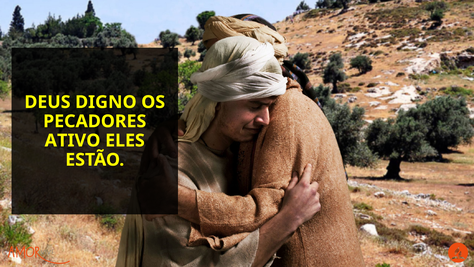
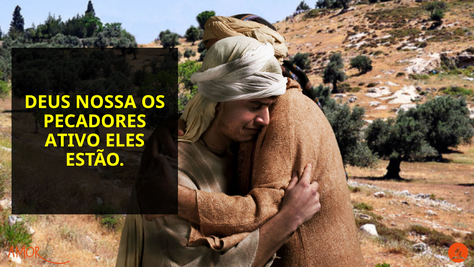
DIGNO: DIGNO -> NOSSA
